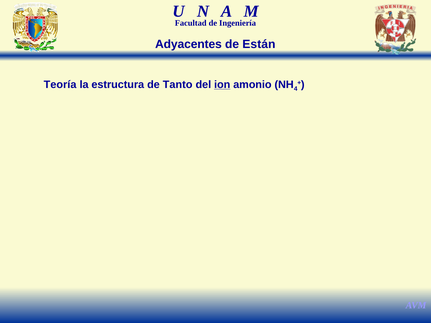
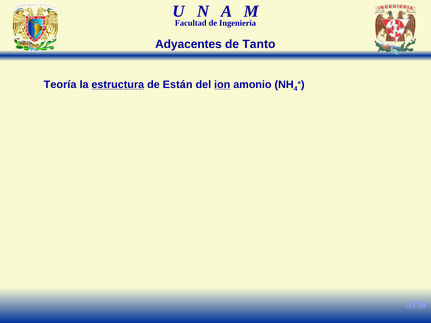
Están: Están -> Tanto
estructura underline: none -> present
Tanto: Tanto -> Están
